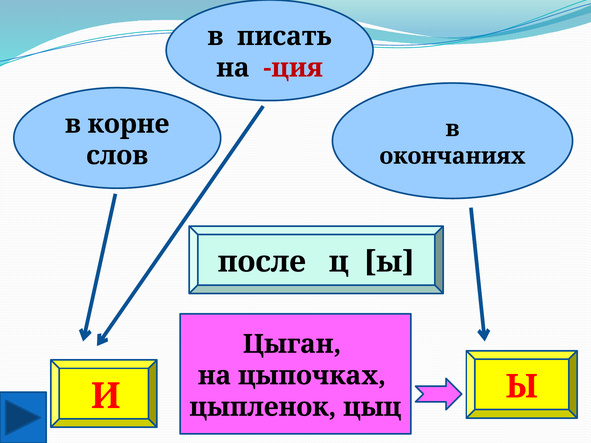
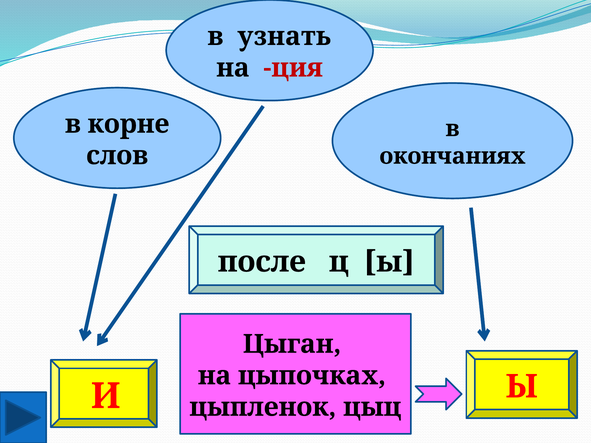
писать: писать -> узнать
